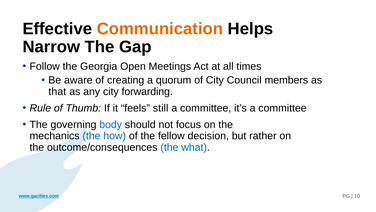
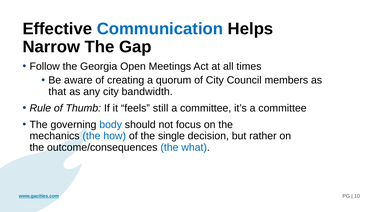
Communication colour: orange -> blue
forwarding: forwarding -> bandwidth
fellow: fellow -> single
